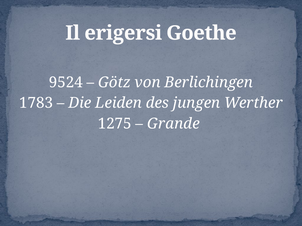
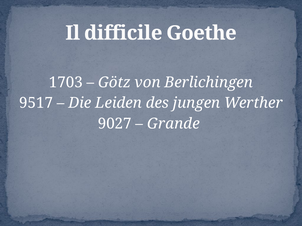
erigersi: erigersi -> difficile
9524: 9524 -> 1703
1783: 1783 -> 9517
1275: 1275 -> 9027
